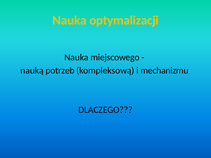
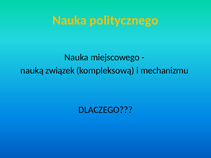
optymalizacji: optymalizacji -> politycznego
potrzeb: potrzeb -> związek
